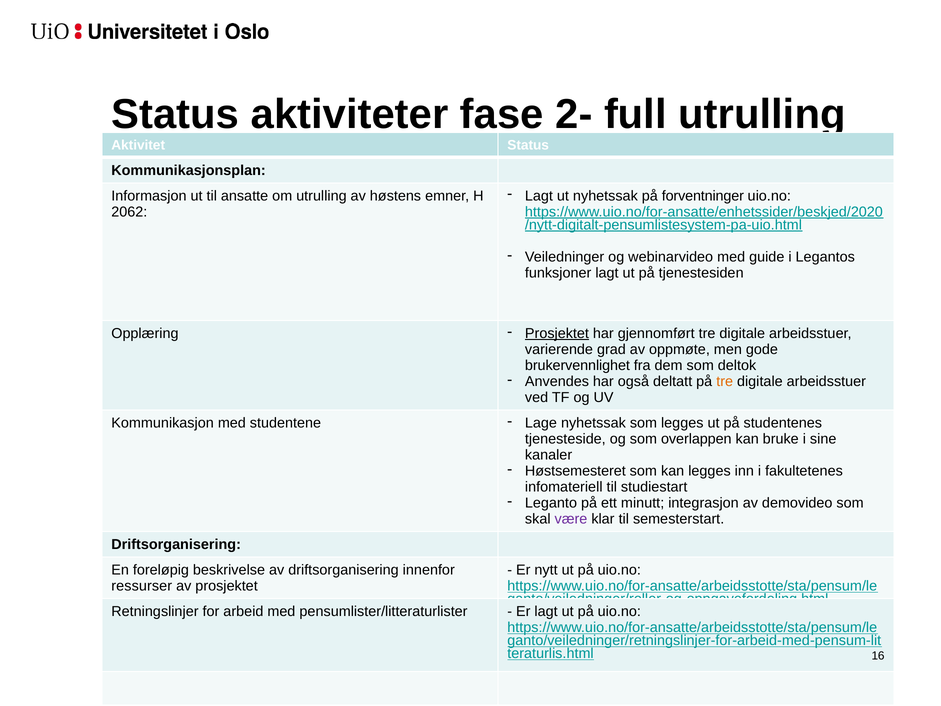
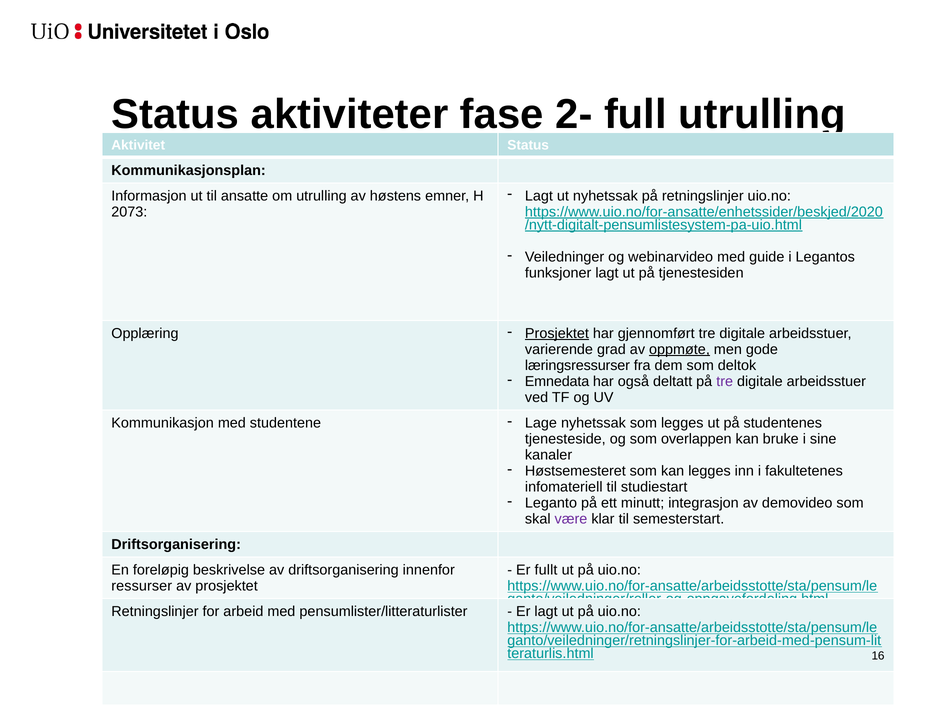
på forventninger: forventninger -> retningslinjer
2062: 2062 -> 2073
oppmøte underline: none -> present
brukervennlighet: brukervennlighet -> læringsressurser
Anvendes: Anvendes -> Emnedata
tre at (725, 381) colour: orange -> purple
nytt: nytt -> fullt
